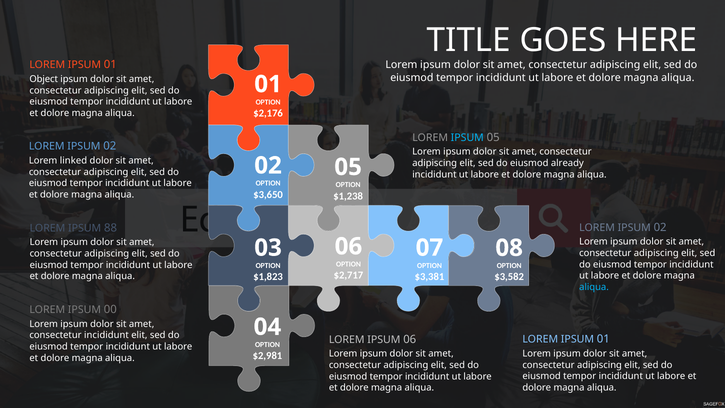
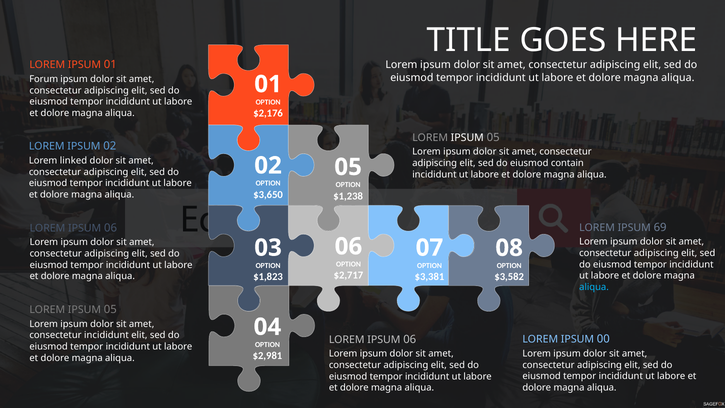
Object: Object -> Forum
IPSUM at (467, 138) colour: light blue -> white
already: already -> contain
02 at (660, 227): 02 -> 69
88 at (111, 228): 88 -> 06
00 at (110, 309): 00 -> 05
01 at (603, 339): 01 -> 00
